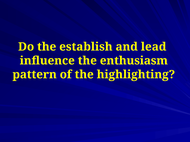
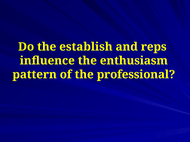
lead: lead -> reps
highlighting: highlighting -> professional
